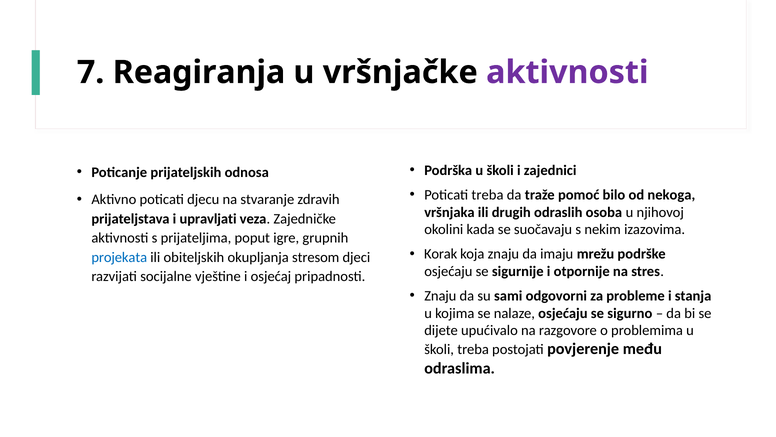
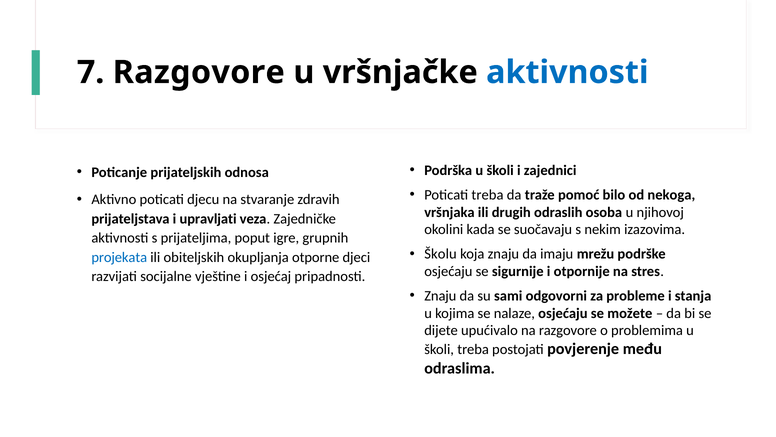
7 Reagiranja: Reagiranja -> Razgovore
aktivnosti at (567, 72) colour: purple -> blue
Korak: Korak -> Školu
stresom: stresom -> otporne
sigurno: sigurno -> možete
